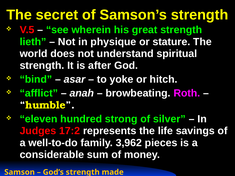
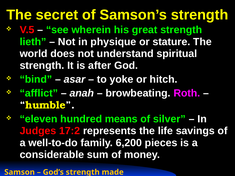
strong: strong -> means
3,962: 3,962 -> 6,200
